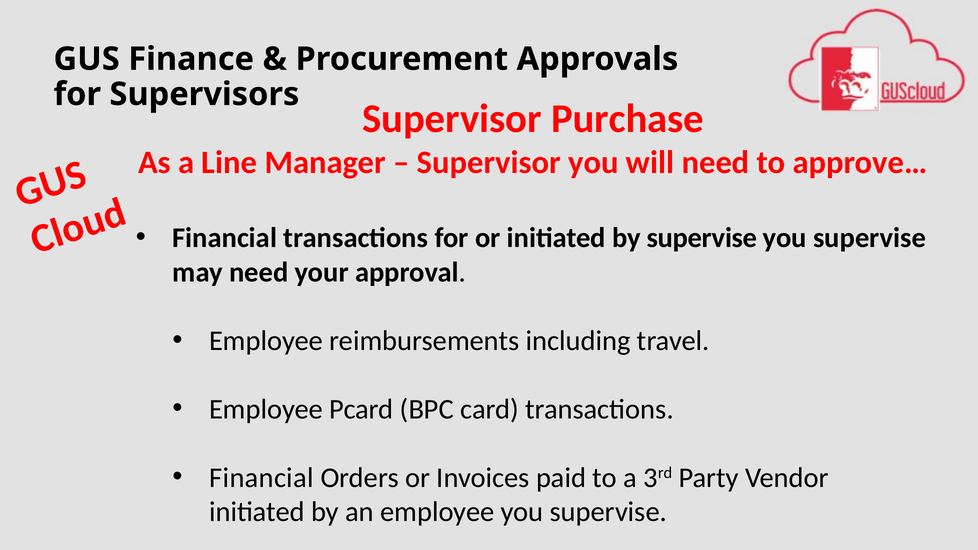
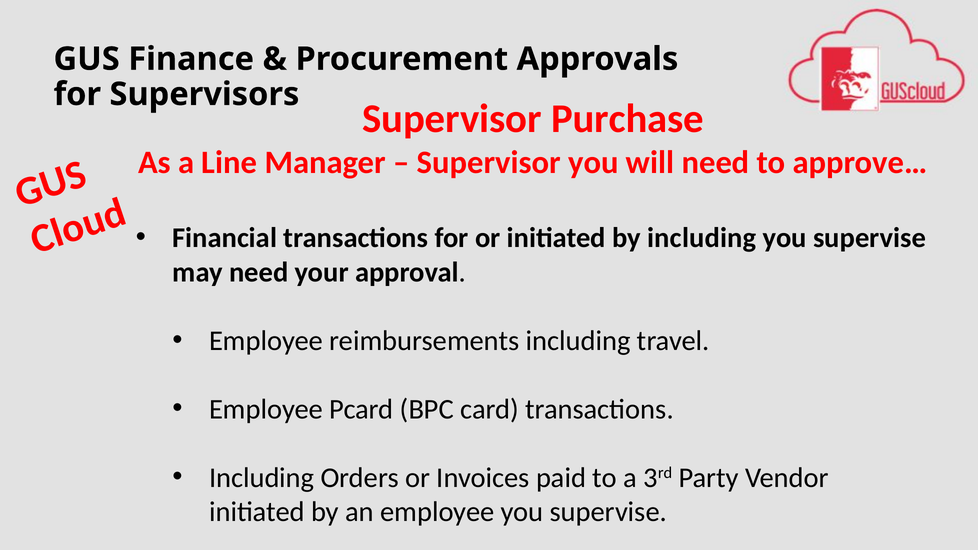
by supervise: supervise -> including
Financial at (262, 478): Financial -> Including
